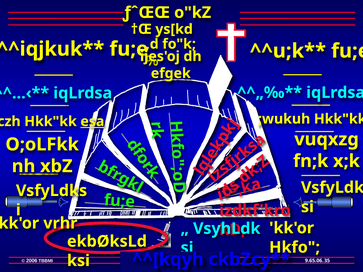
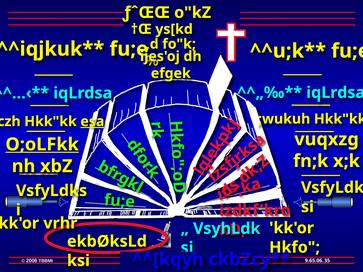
O;oLFkk underline: none -> present
